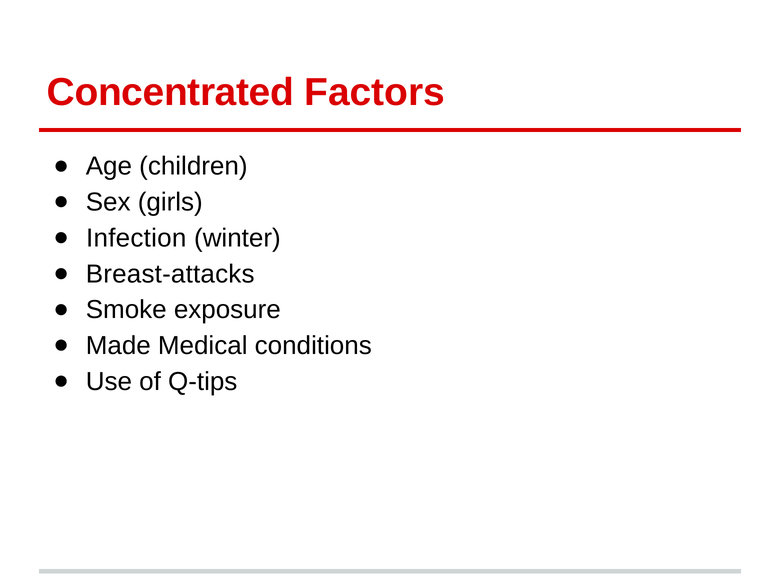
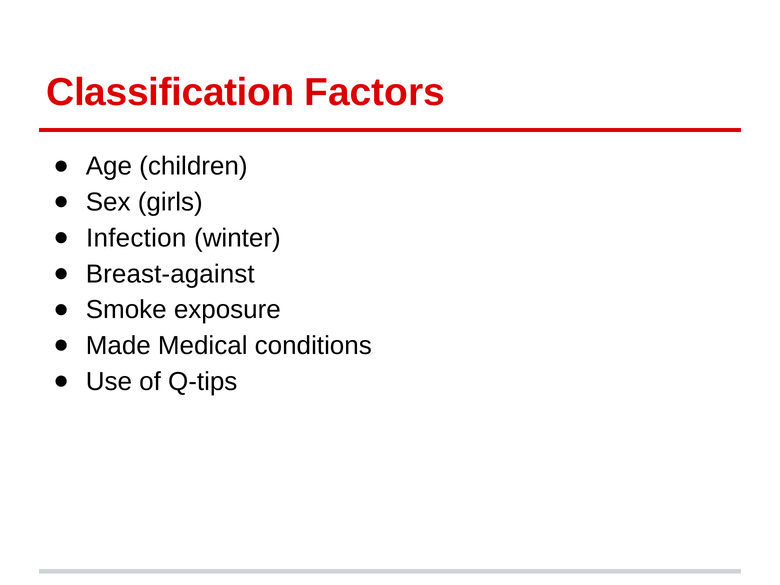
Concentrated: Concentrated -> Classification
Breast-attacks: Breast-attacks -> Breast-against
